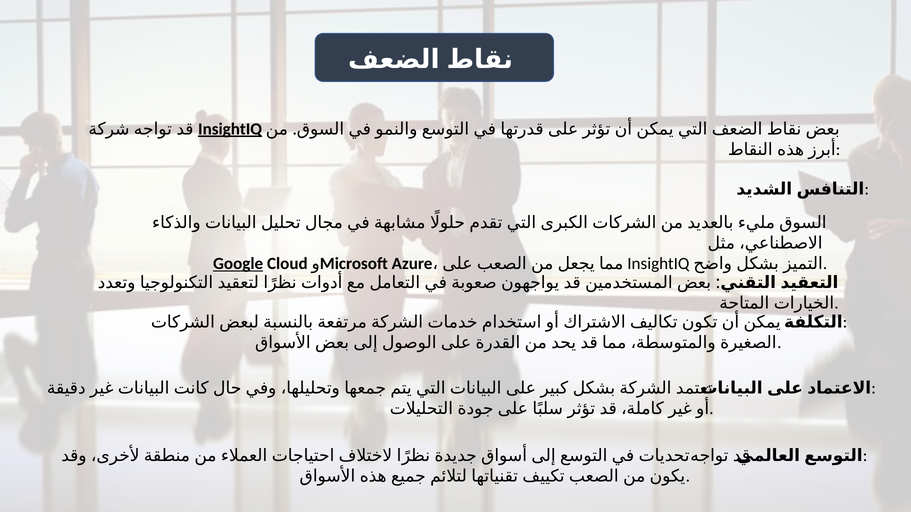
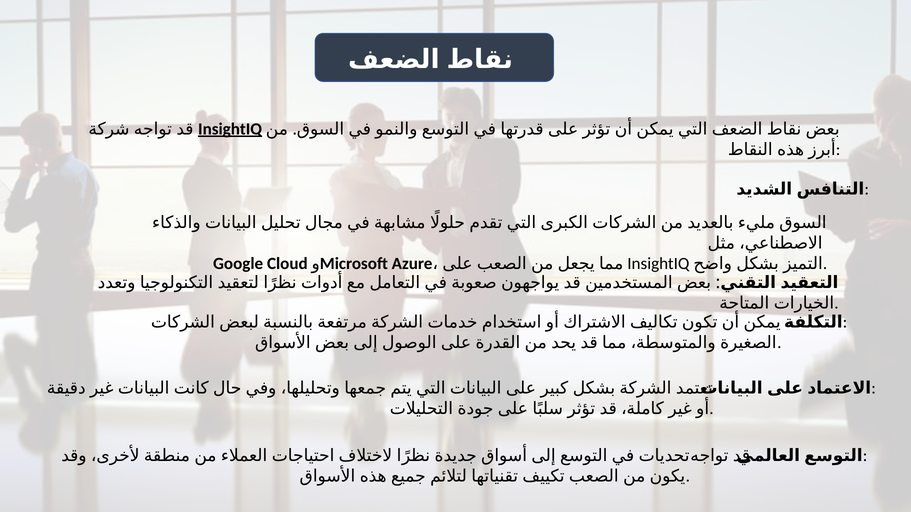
Google underline: present -> none
